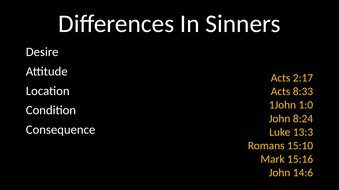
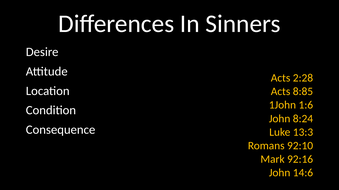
2:17: 2:17 -> 2:28
8:33: 8:33 -> 8:85
1:0: 1:0 -> 1:6
15:10: 15:10 -> 92:10
15:16: 15:16 -> 92:16
